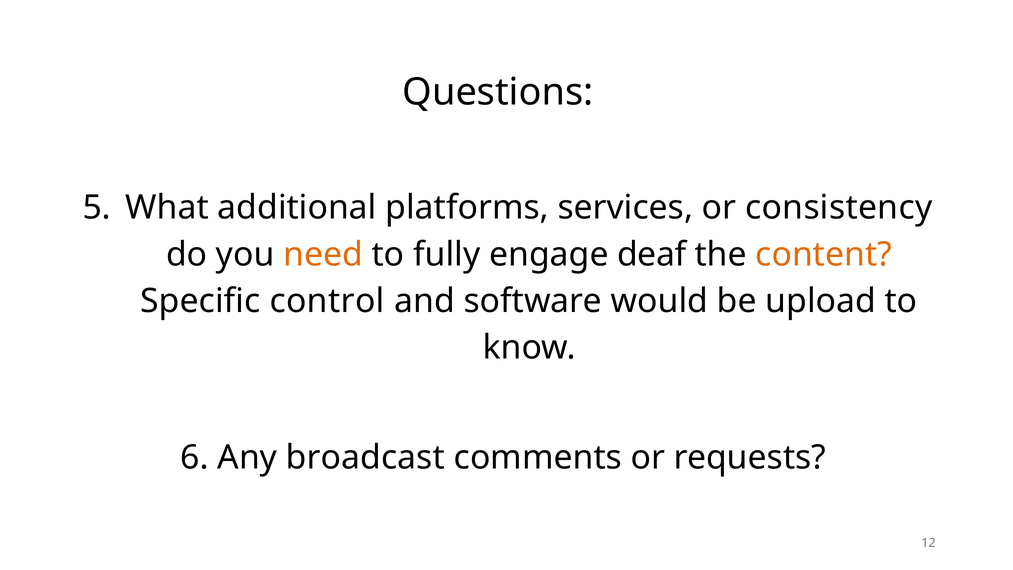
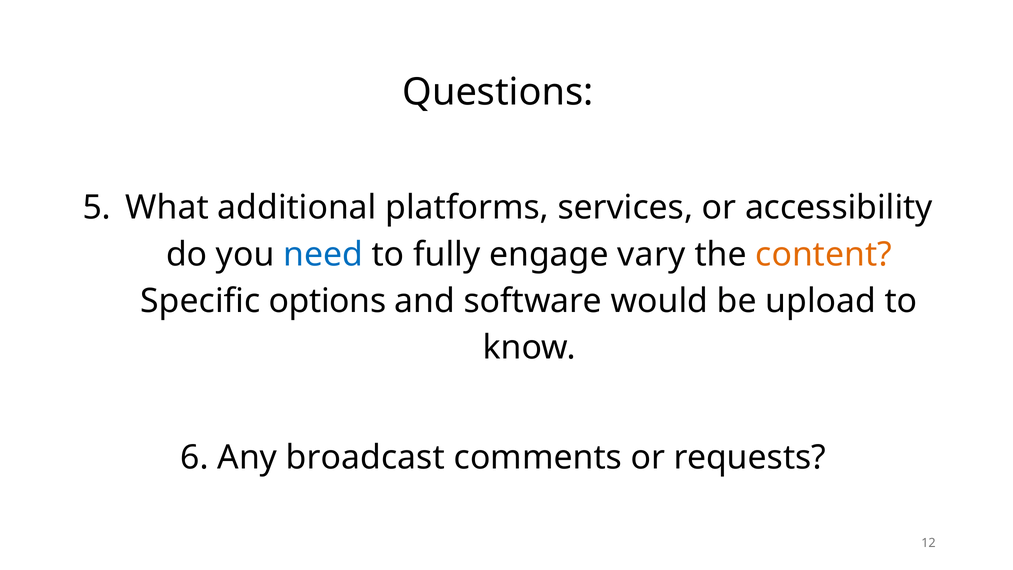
consistency: consistency -> accessibility
need colour: orange -> blue
deaf: deaf -> vary
control: control -> options
